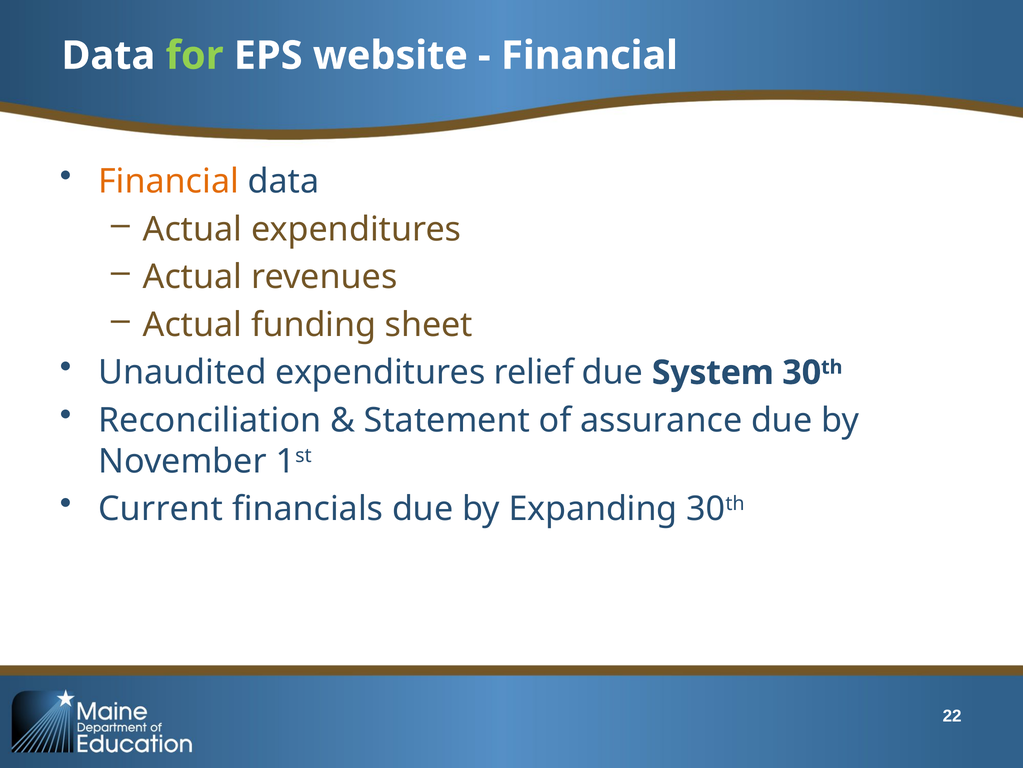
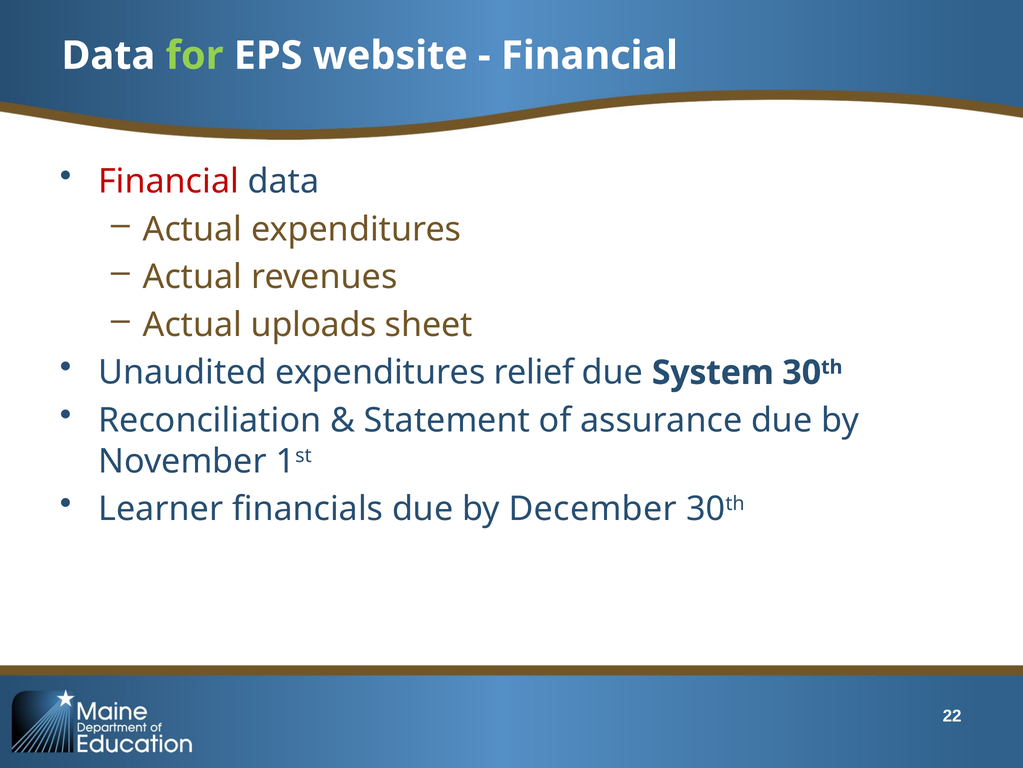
Financial at (169, 181) colour: orange -> red
funding: funding -> uploads
Current: Current -> Learner
Expanding: Expanding -> December
